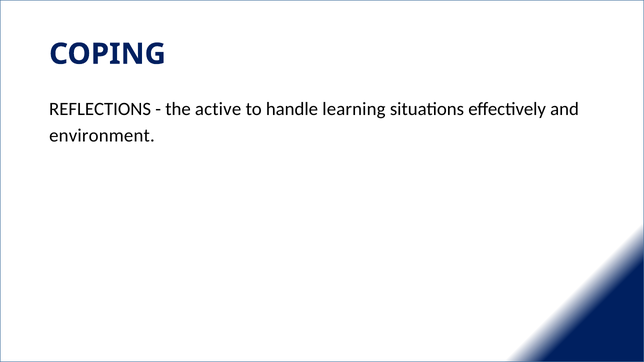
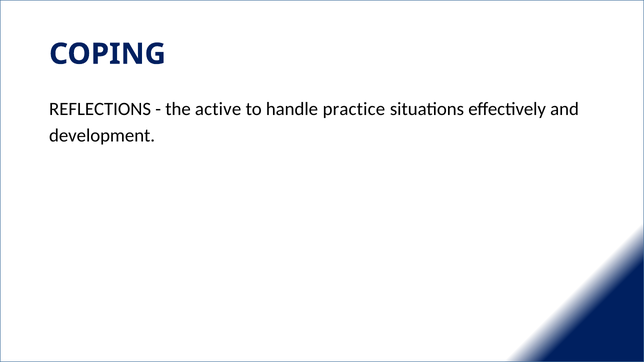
learning: learning -> practice
environment: environment -> development
